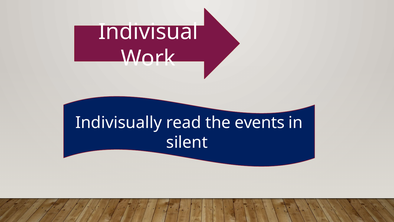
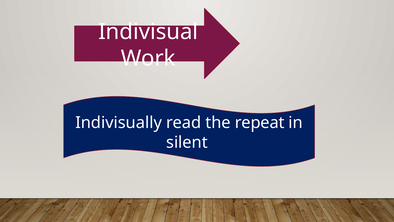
events: events -> repeat
